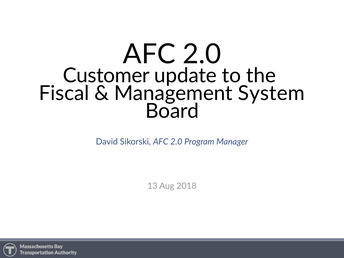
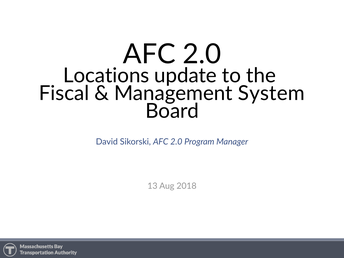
Customer: Customer -> Locations
